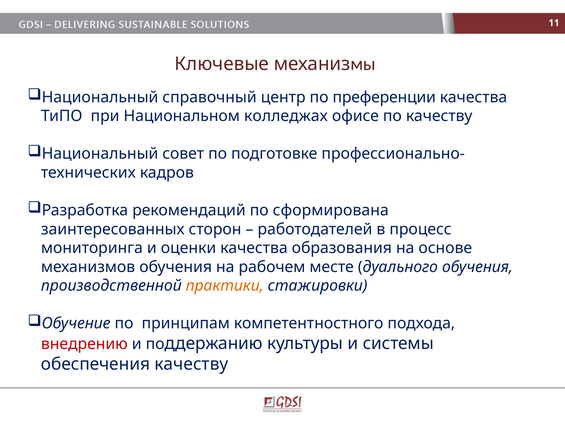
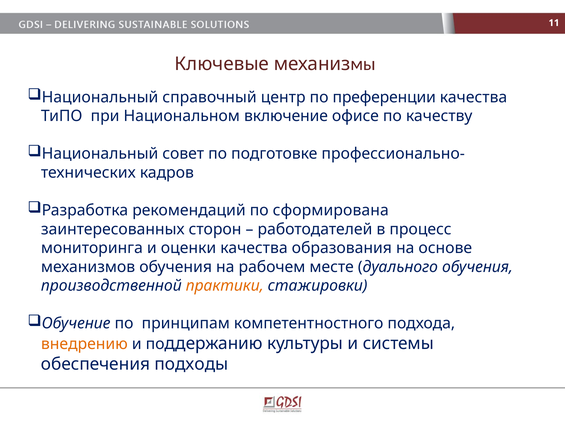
колледжах: колледжах -> включение
внедрению colour: red -> orange
обеспечения качеству: качеству -> подходы
